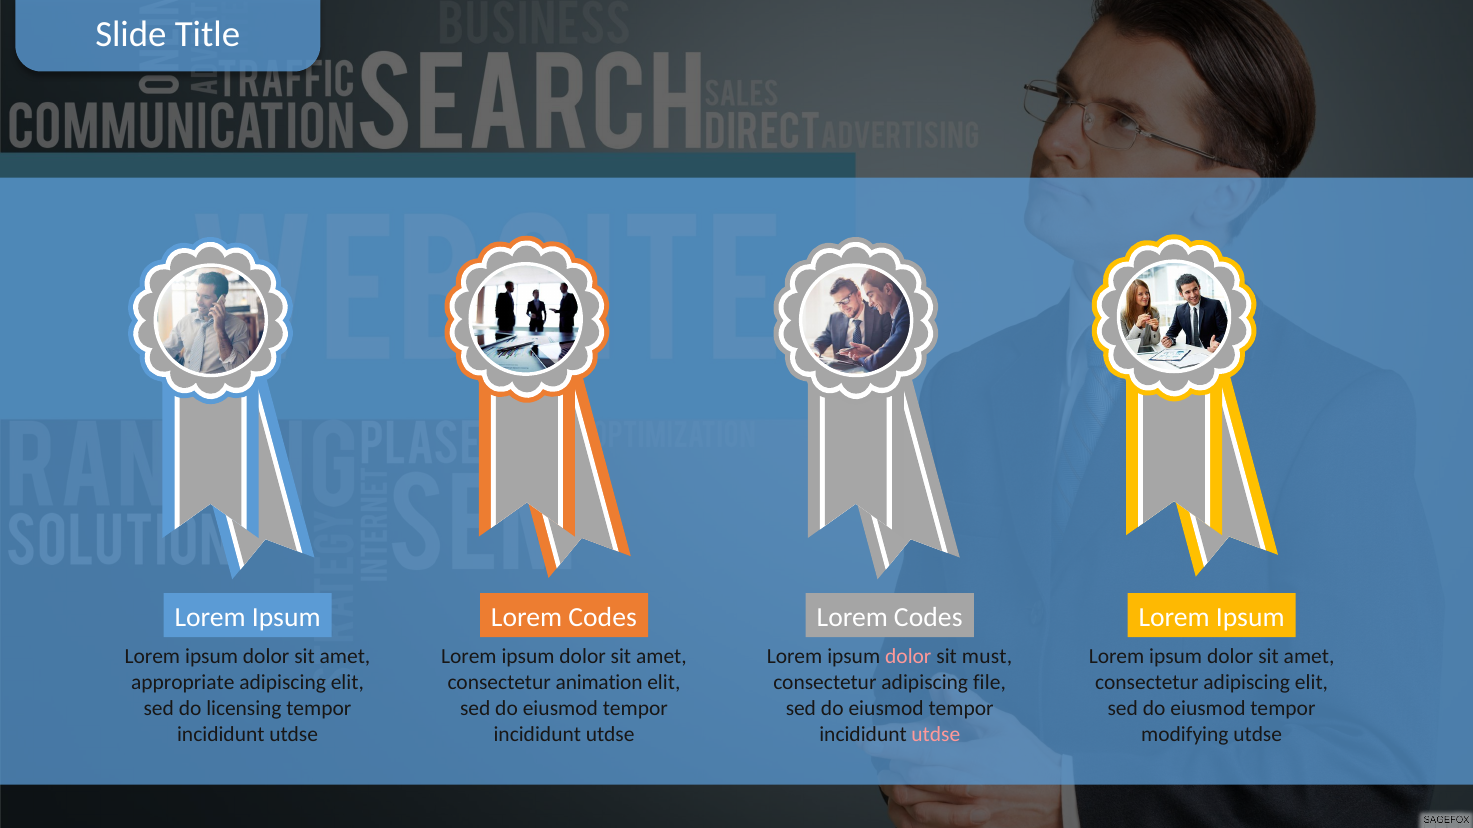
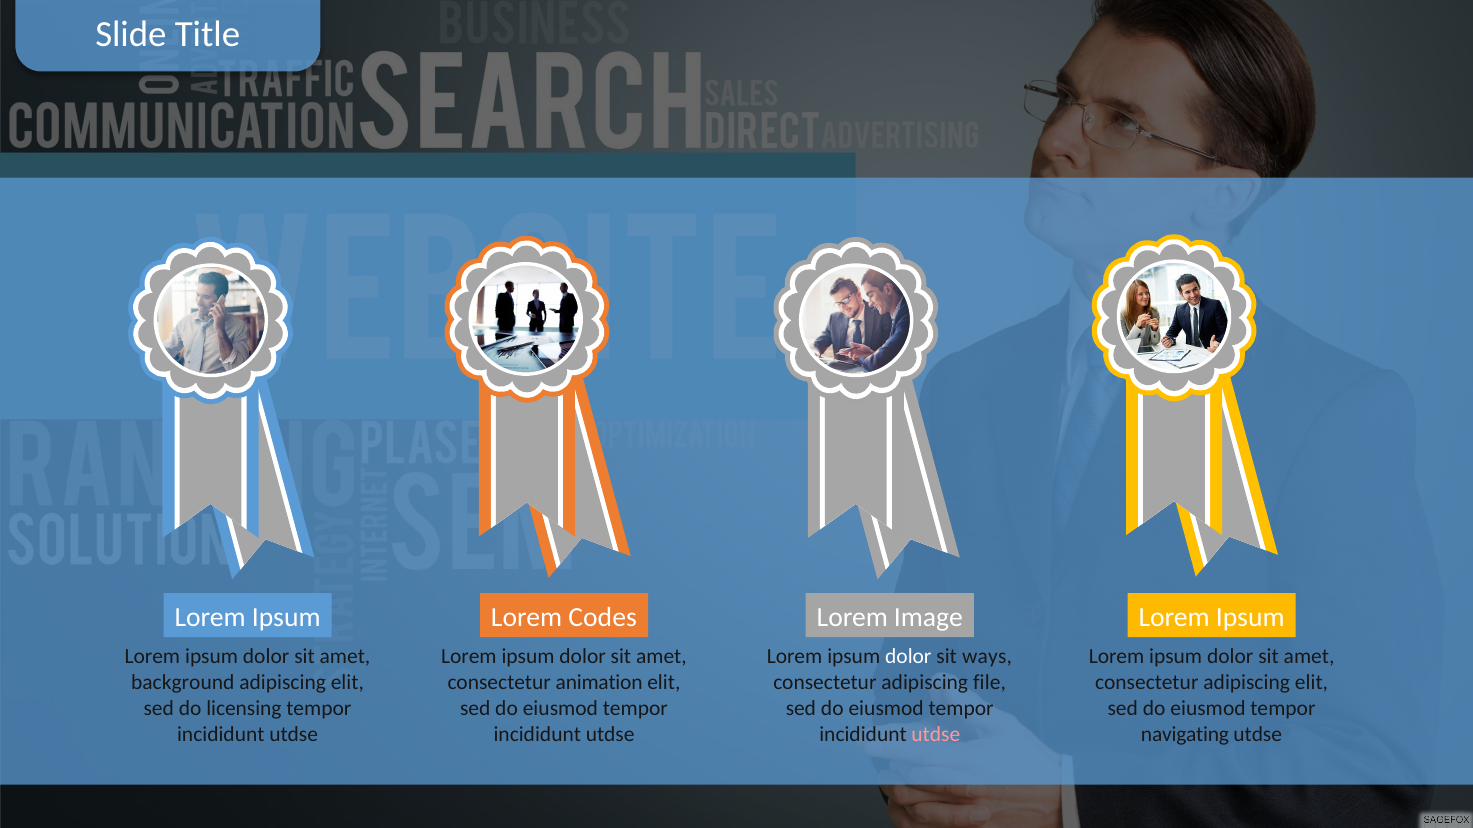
Codes at (928, 618): Codes -> Image
dolor at (908, 657) colour: pink -> white
must: must -> ways
appropriate: appropriate -> background
modifying: modifying -> navigating
